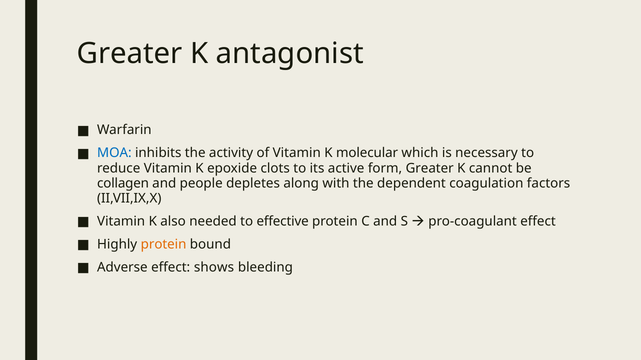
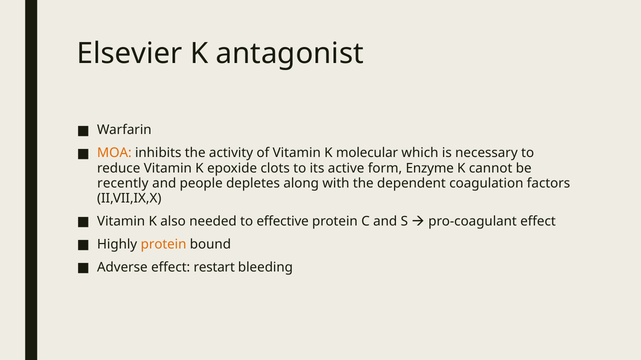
Greater at (130, 54): Greater -> Elsevier
MOA colour: blue -> orange
form Greater: Greater -> Enzyme
collagen: collagen -> recently
shows: shows -> restart
